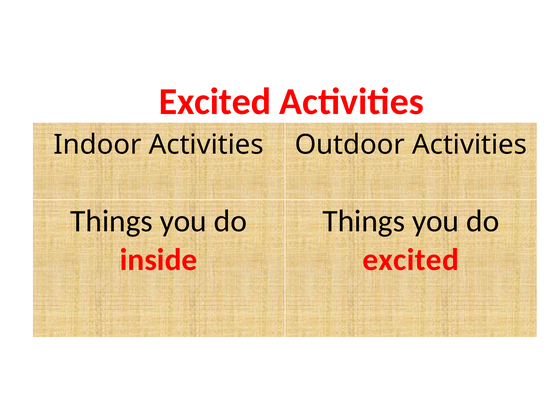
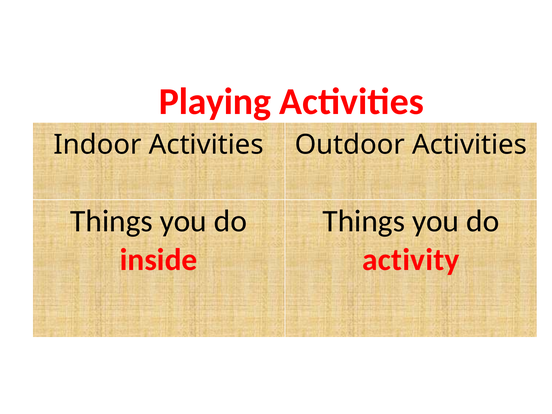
Excited at (215, 102): Excited -> Playing
excited at (411, 260): excited -> activity
